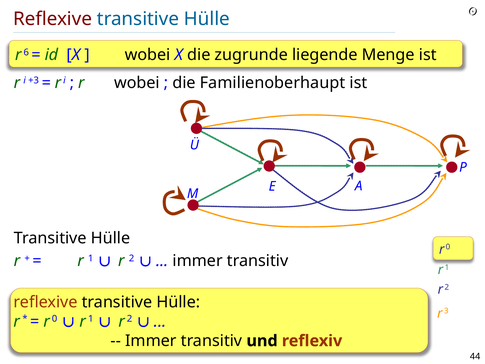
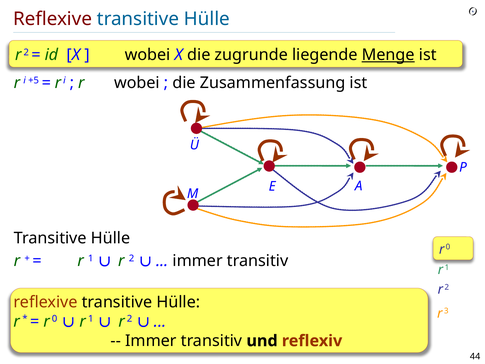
6 at (26, 52): 6 -> 2
Menge underline: none -> present
+3: +3 -> +5
Familienoberhaupt: Familienoberhaupt -> Zusammenfassung
